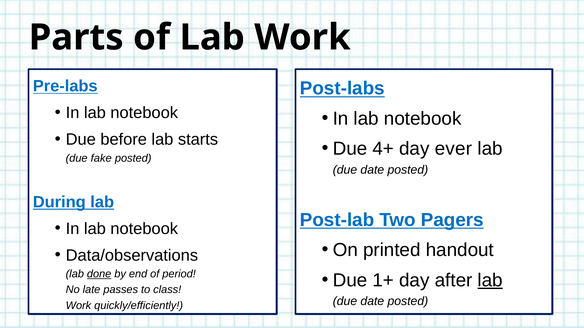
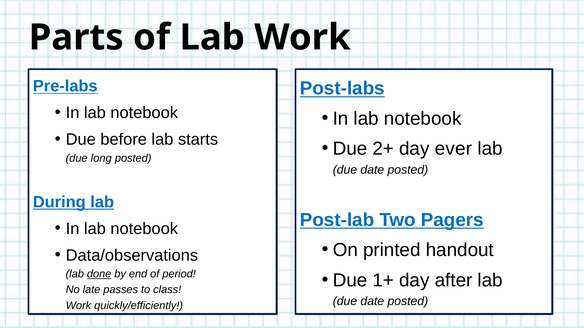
4+: 4+ -> 2+
fake: fake -> long
lab at (490, 281) underline: present -> none
